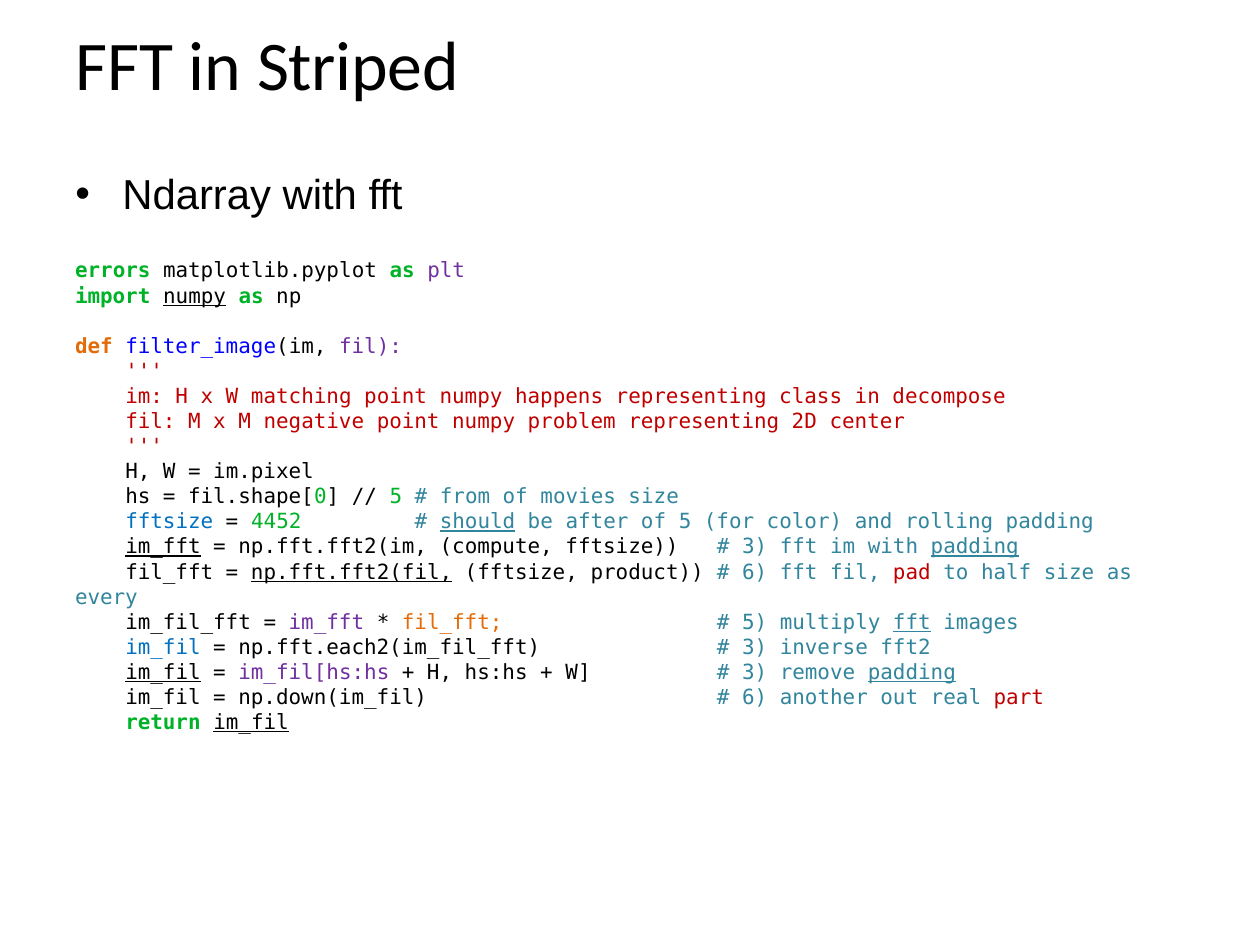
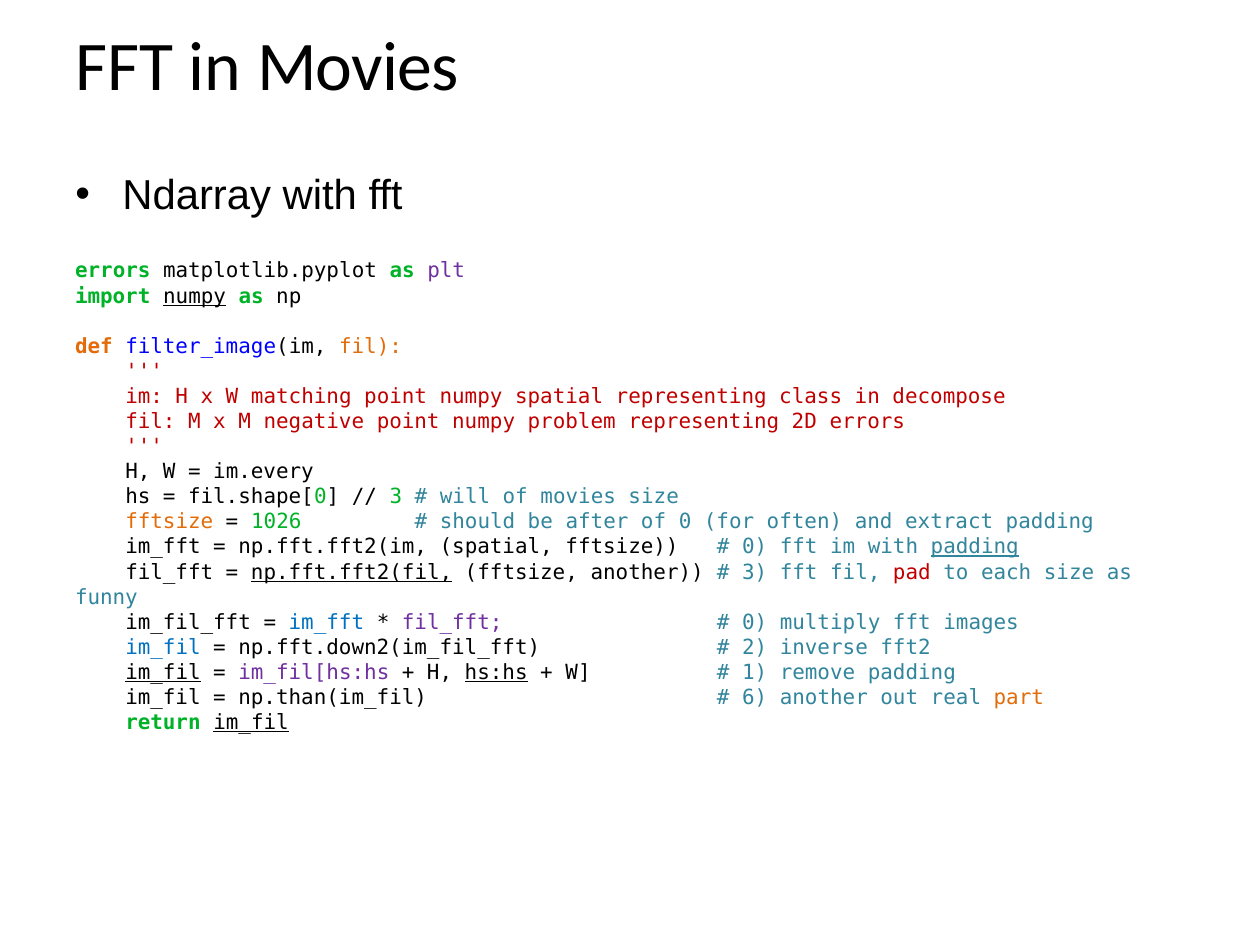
in Striped: Striped -> Movies
fil at (371, 346) colour: purple -> orange
numpy happens: happens -> spatial
2D center: center -> errors
im.pixel: im.pixel -> im.every
5 at (396, 497): 5 -> 3
from: from -> will
fftsize at (169, 522) colour: blue -> orange
4452: 4452 -> 1026
should underline: present -> none
of 5: 5 -> 0
color: color -> often
rolling: rolling -> extract
im_fft at (163, 547) underline: present -> none
np.fft.fft2(im compute: compute -> spatial
3 at (755, 547): 3 -> 0
fftsize product: product -> another
6 at (755, 572): 6 -> 3
half: half -> each
every: every -> funny
im_fft at (326, 623) colour: purple -> blue
fil_fft at (452, 623) colour: orange -> purple
5 at (755, 623): 5 -> 0
fft at (912, 623) underline: present -> none
np.fft.each2(im_fil_fft: np.fft.each2(im_fil_fft -> np.fft.down2(im_fil_fft
3 at (755, 648): 3 -> 2
hs:hs underline: none -> present
3 at (755, 673): 3 -> 1
padding at (912, 673) underline: present -> none
np.down(im_fil: np.down(im_fil -> np.than(im_fil
part colour: red -> orange
